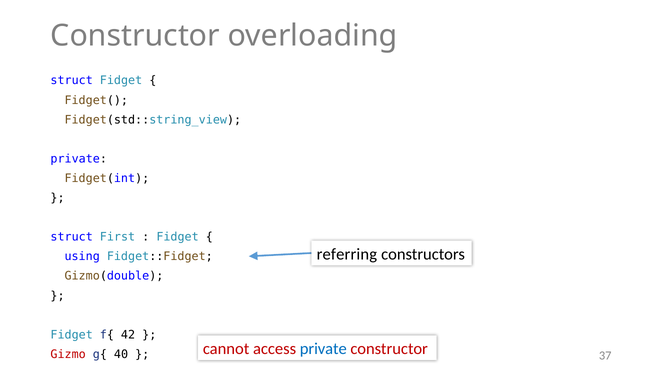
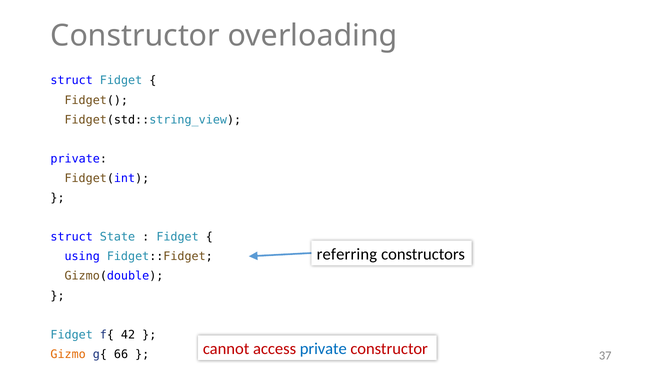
First: First -> State
Gizmo colour: red -> orange
40: 40 -> 66
